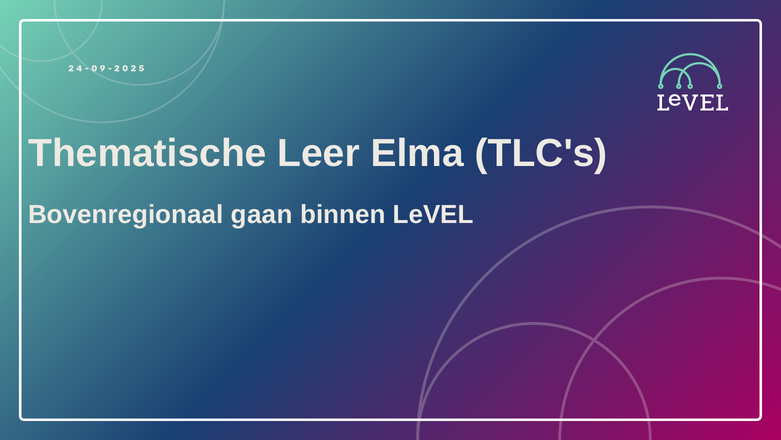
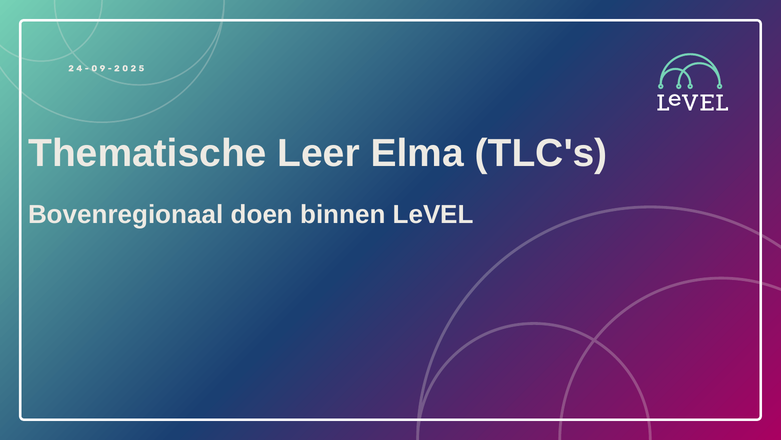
gaan: gaan -> doen
